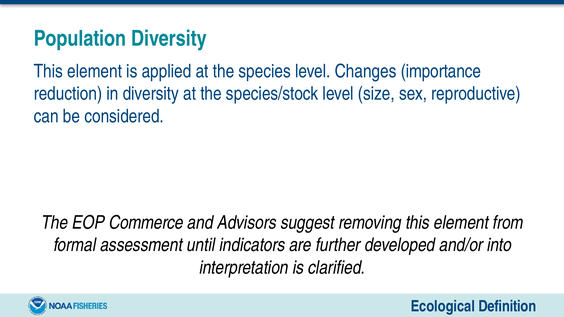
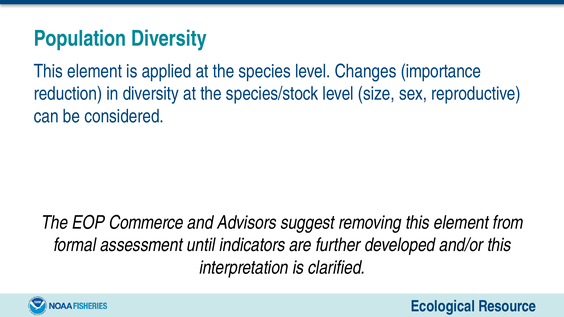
and/or into: into -> this
Definition: Definition -> Resource
